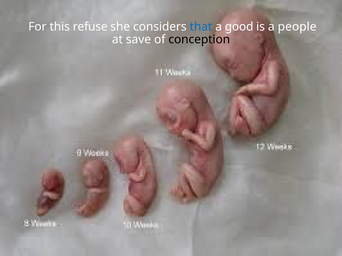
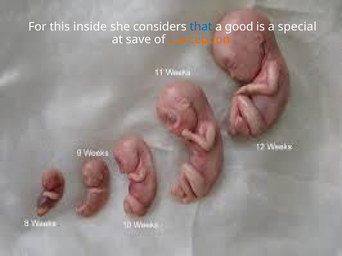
refuse: refuse -> inside
people: people -> special
conception colour: black -> orange
